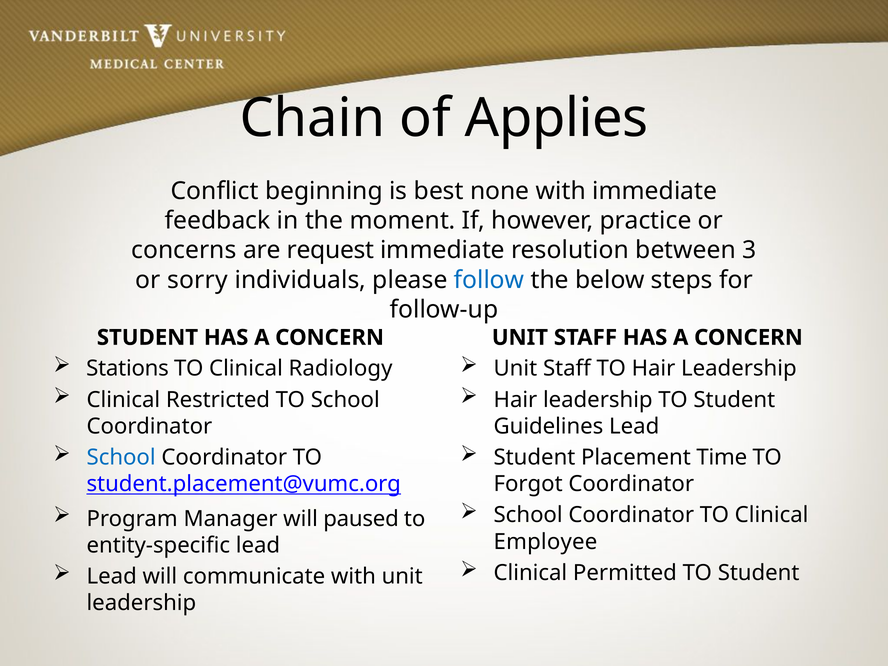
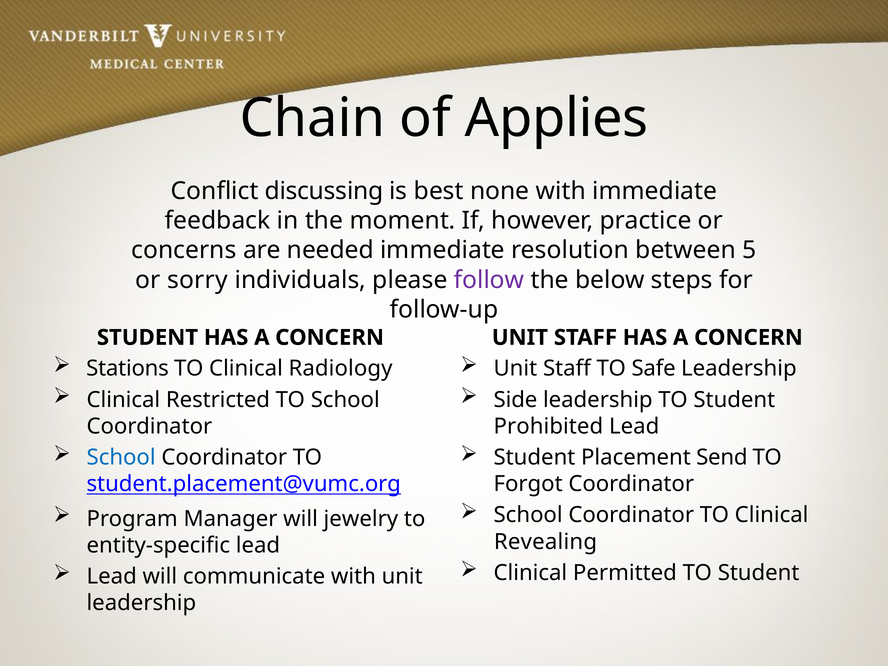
beginning: beginning -> discussing
request: request -> needed
3: 3 -> 5
follow colour: blue -> purple
TO Hair: Hair -> Safe
Hair at (515, 400): Hair -> Side
Guidelines: Guidelines -> Prohibited
Time: Time -> Send
paused: paused -> jewelry
Employee: Employee -> Revealing
